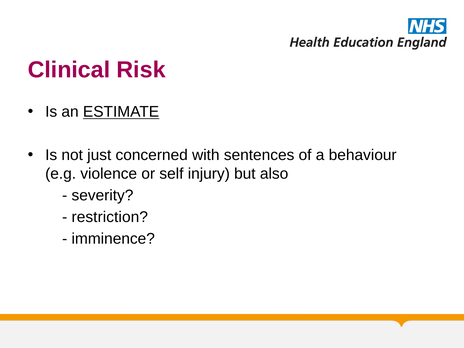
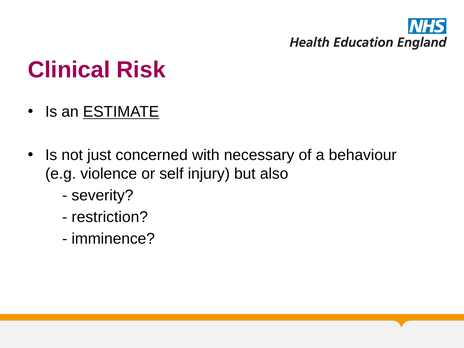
sentences: sentences -> necessary
